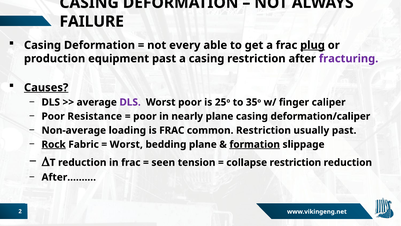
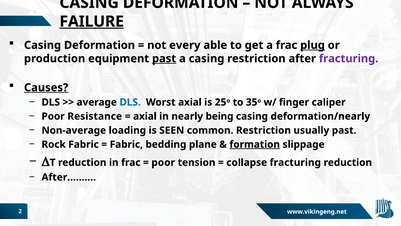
FAILURE underline: none -> present
past at (164, 58) underline: none -> present
DLS at (130, 102) colour: purple -> blue
Worst poor: poor -> axial
poor at (145, 116): poor -> axial
nearly plane: plane -> being
deformation/caliper: deformation/caliper -> deformation/nearly
is FRAC: FRAC -> SEEN
Rock underline: present -> none
Worst at (126, 144): Worst -> Fabric
seen at (163, 162): seen -> poor
collapse restriction: restriction -> fracturing
